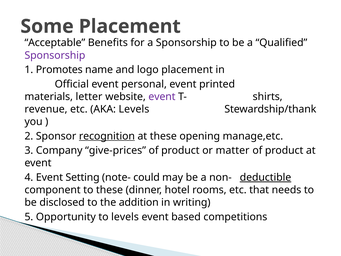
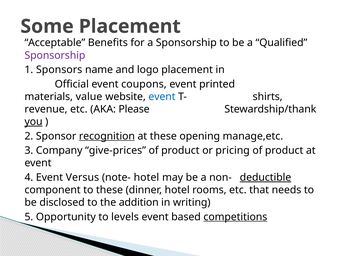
Promotes: Promotes -> Sponsors
personal: personal -> coupons
letter: letter -> value
event at (162, 97) colour: purple -> blue
AKA Levels: Levels -> Please
you underline: none -> present
matter: matter -> pricing
Setting: Setting -> Versus
note- could: could -> hotel
competitions underline: none -> present
